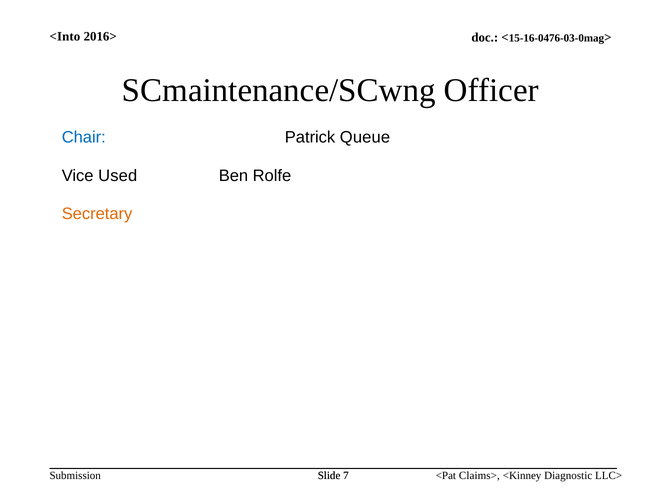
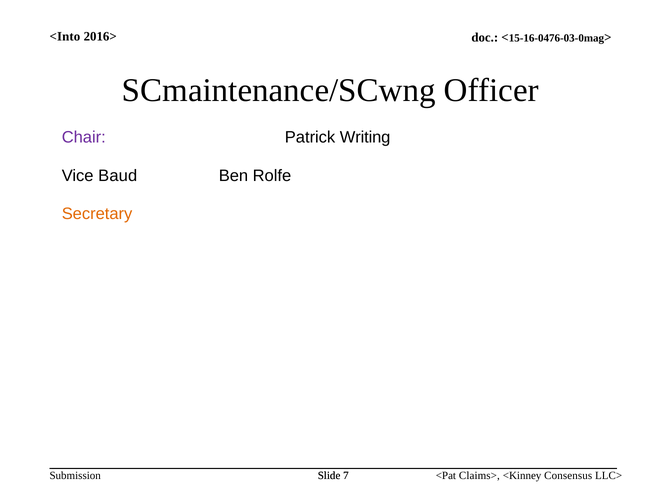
Chair colour: blue -> purple
Queue: Queue -> Writing
Used: Used -> Baud
Diagnostic: Diagnostic -> Consensus
